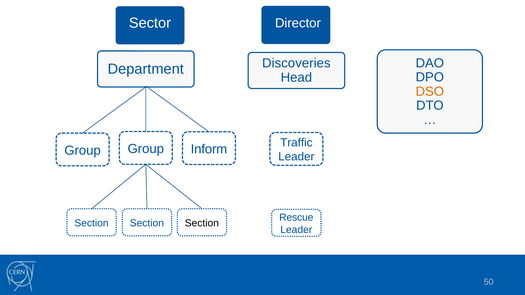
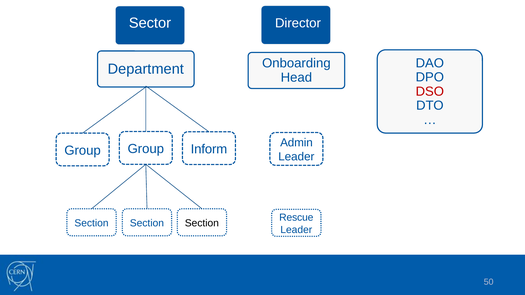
Discoveries: Discoveries -> Onboarding
DSO colour: orange -> red
Traffic: Traffic -> Admin
